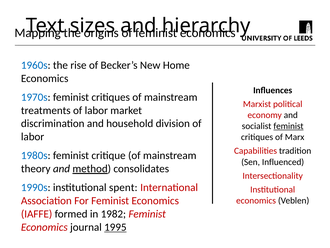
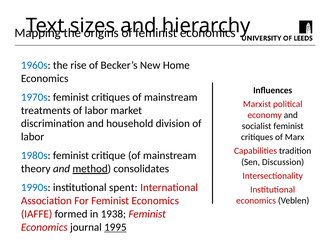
feminist at (289, 126) underline: present -> none
Influenced: Influenced -> Discussion
1982: 1982 -> 1938
